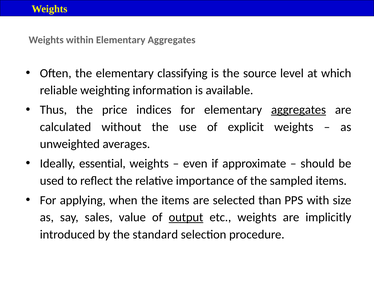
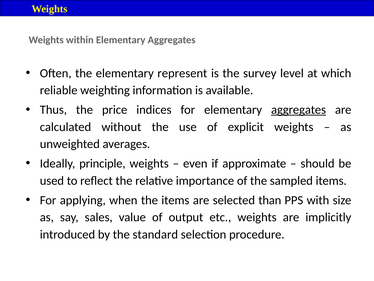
classifying: classifying -> represent
source: source -> survey
essential: essential -> principle
output underline: present -> none
